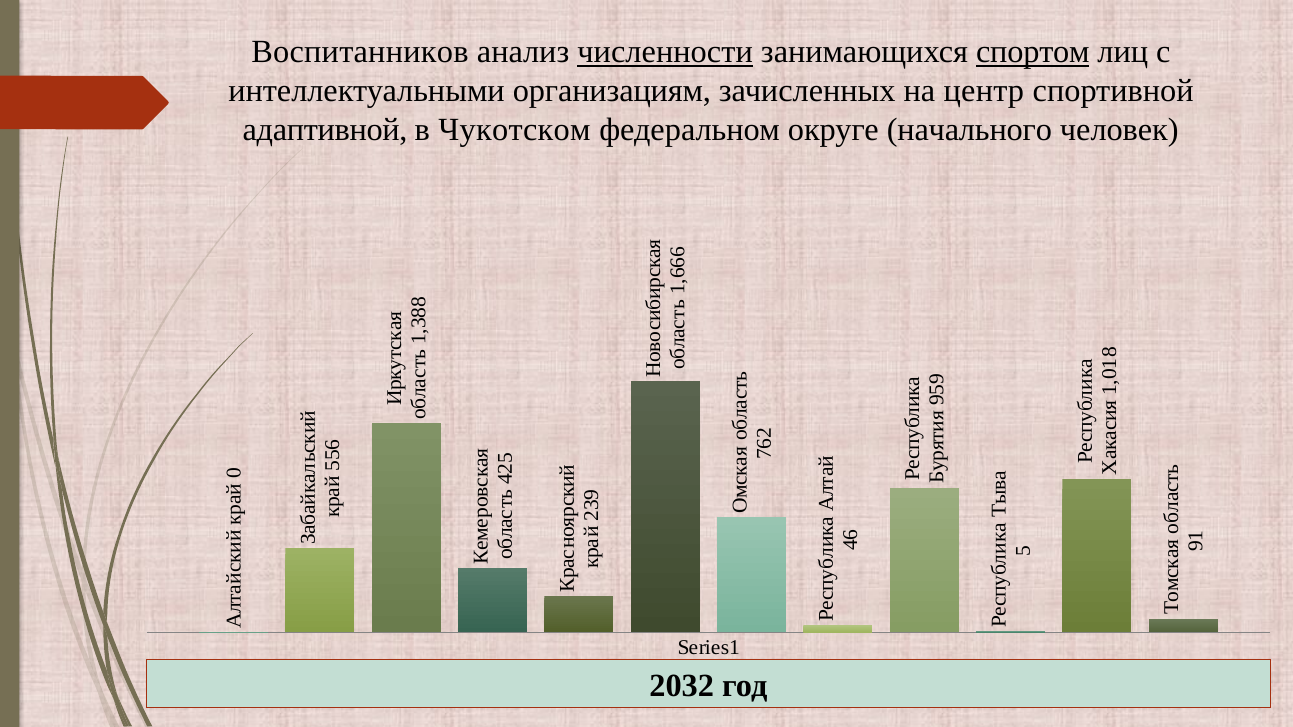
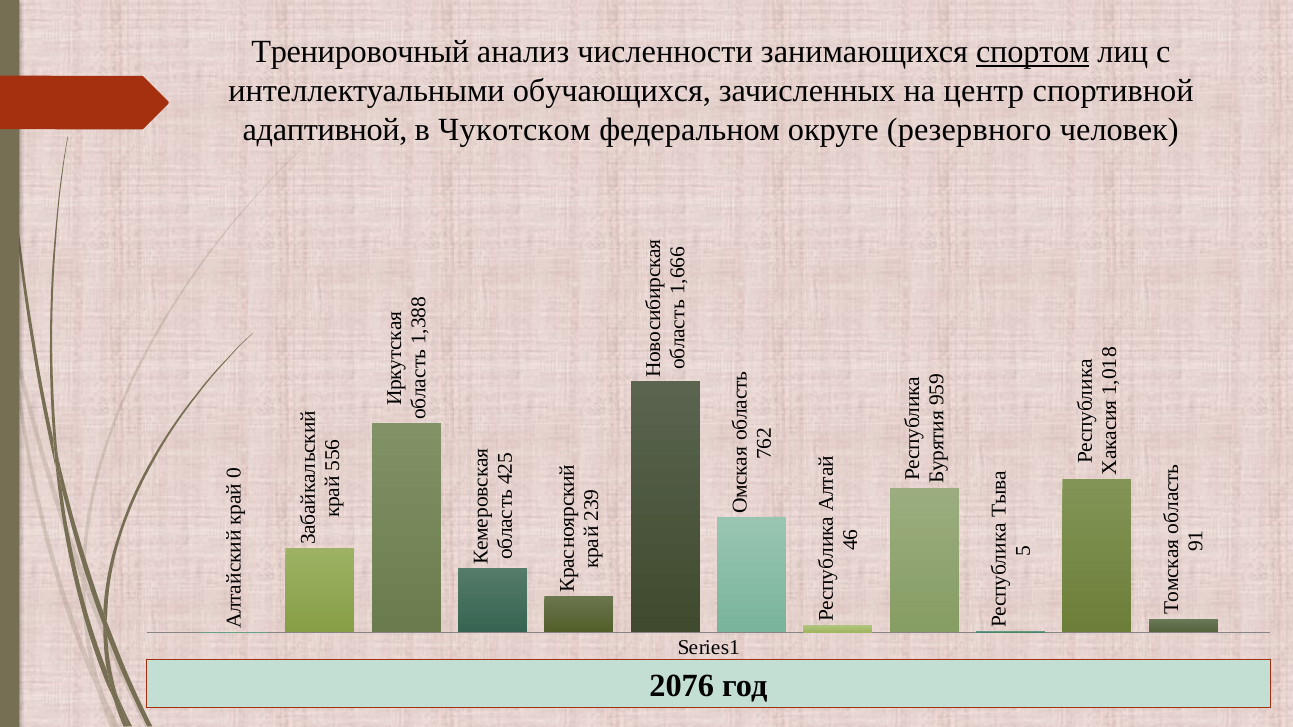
Воспитанников: Воспитанников -> Тренировочный
численности underline: present -> none
организациям: организациям -> обучающихся
начального: начального -> резервного
2032: 2032 -> 2076
